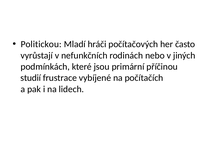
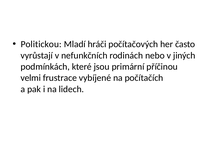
studií: studií -> velmi
